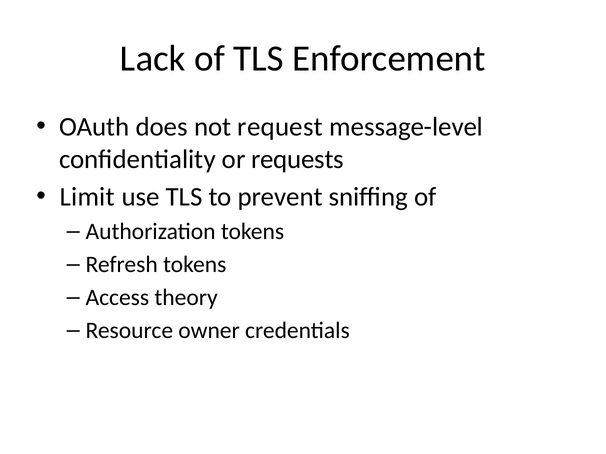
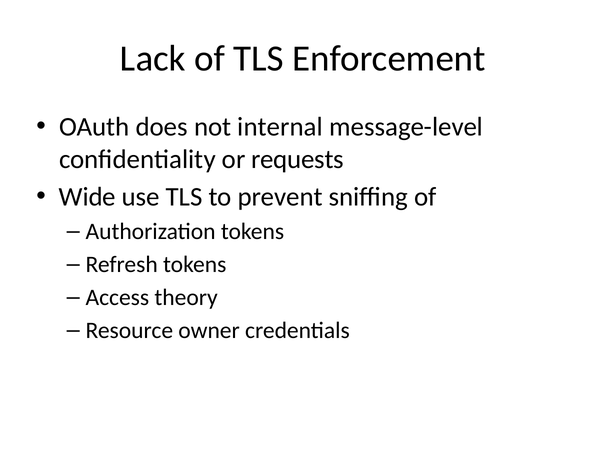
request: request -> internal
Limit: Limit -> Wide
